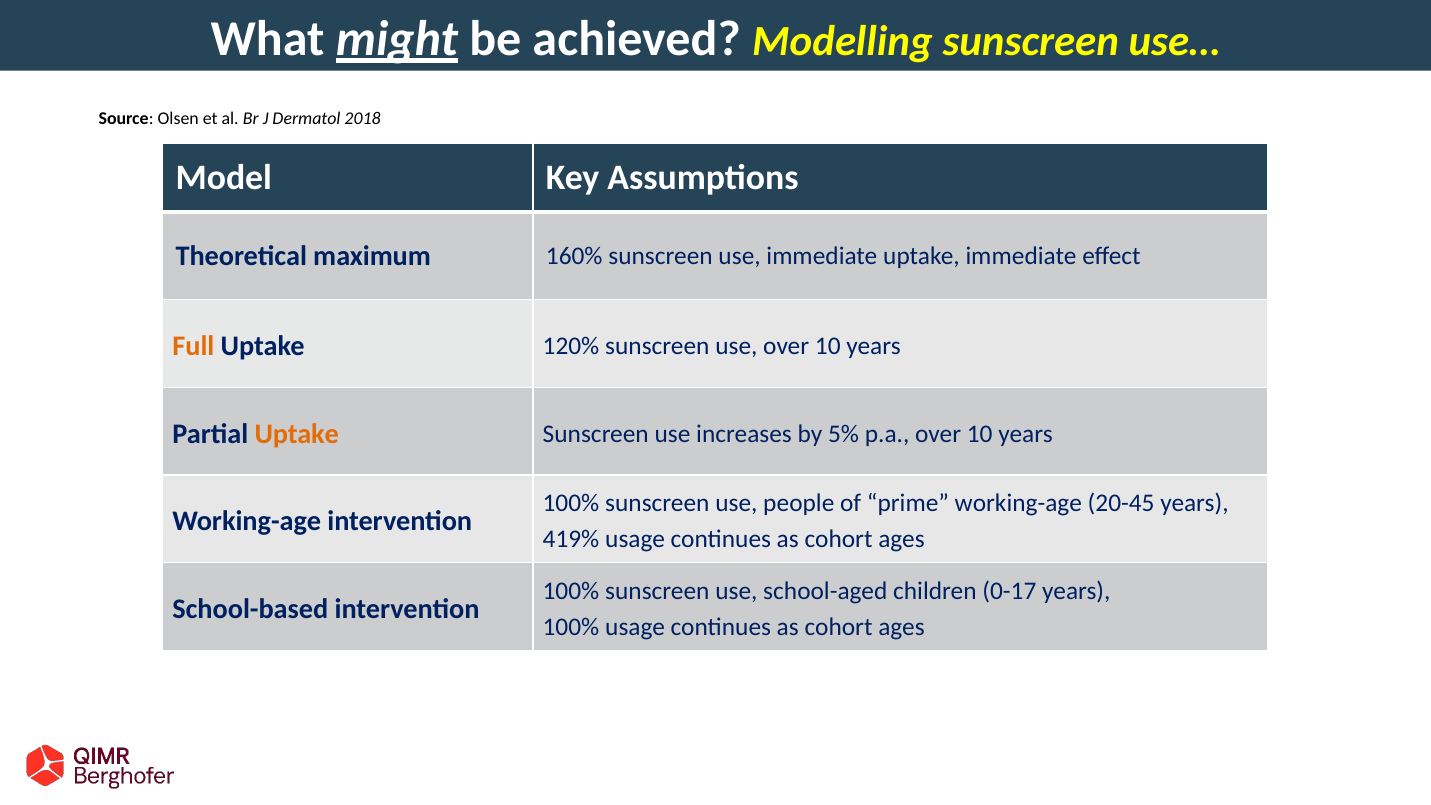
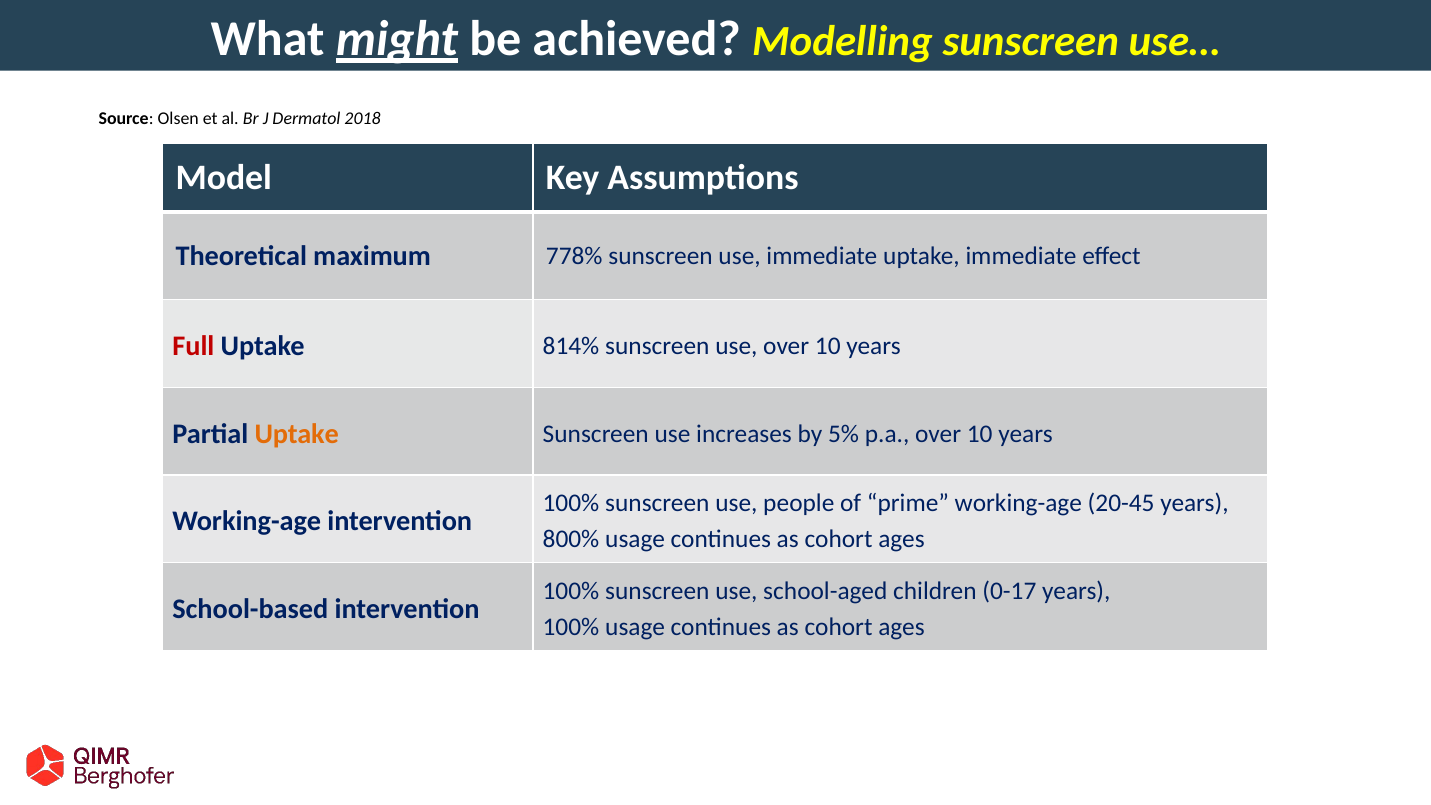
160%: 160% -> 778%
Full colour: orange -> red
120%: 120% -> 814%
419%: 419% -> 800%
